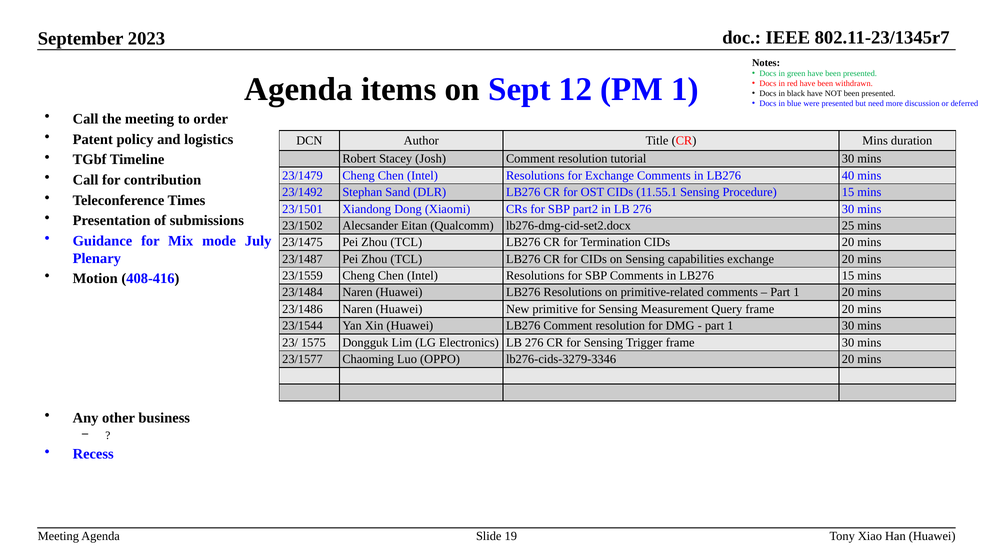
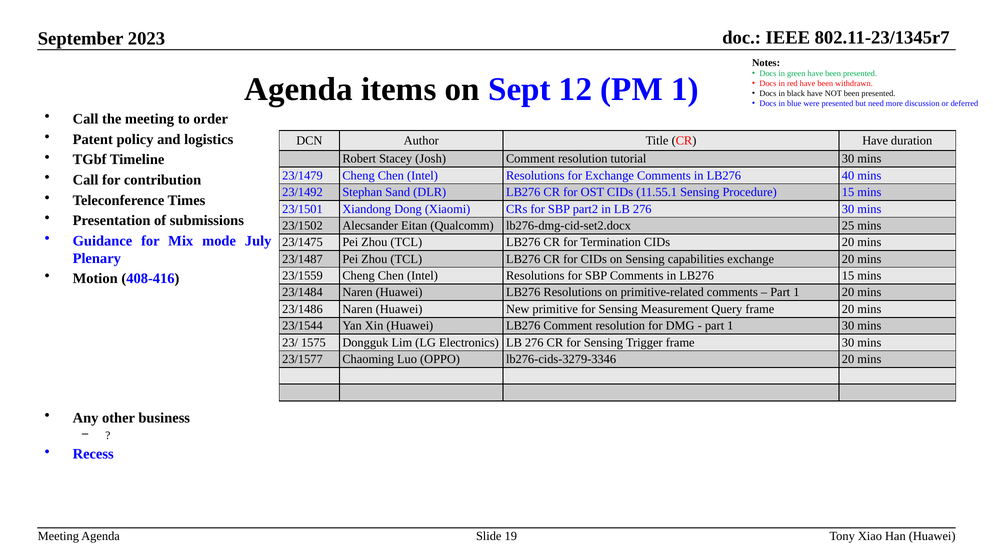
CR Mins: Mins -> Have
